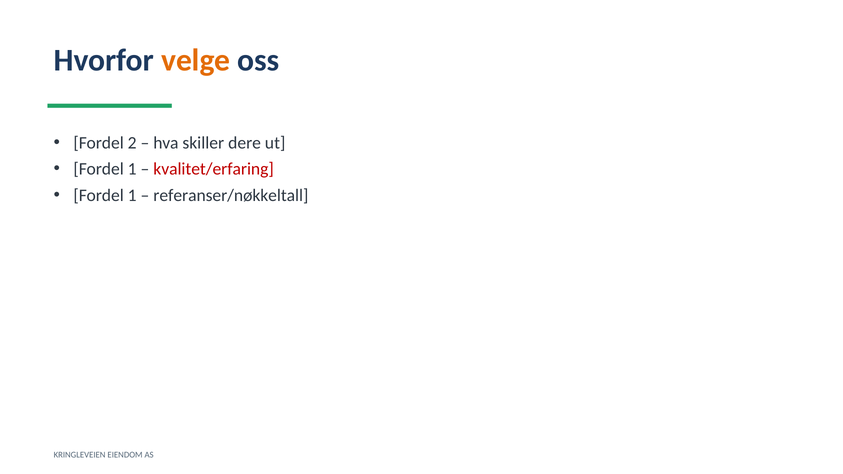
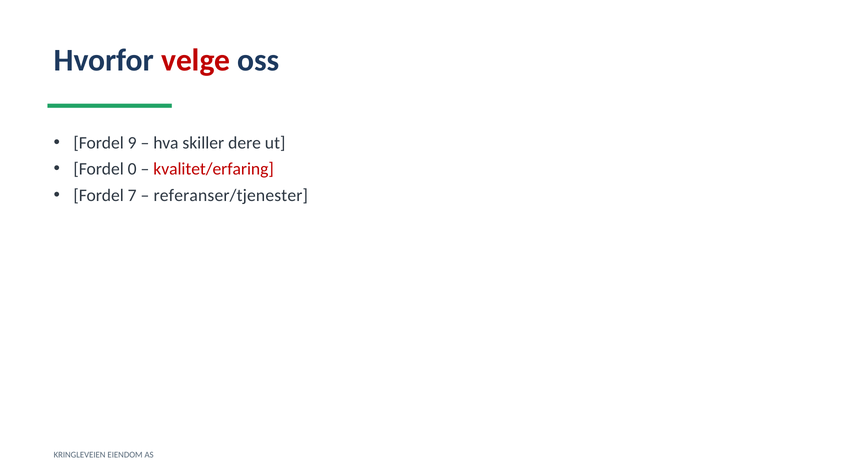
velge colour: orange -> red
2: 2 -> 9
1 at (132, 169): 1 -> 0
1 at (132, 195): 1 -> 7
referanser/nøkkeltall: referanser/nøkkeltall -> referanser/tjenester
